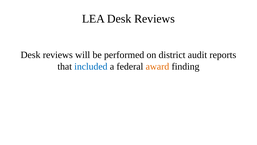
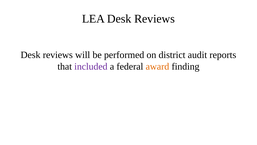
included colour: blue -> purple
